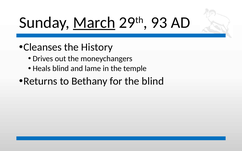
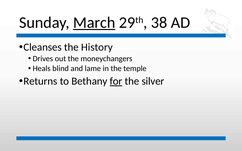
93: 93 -> 38
for underline: none -> present
the blind: blind -> silver
